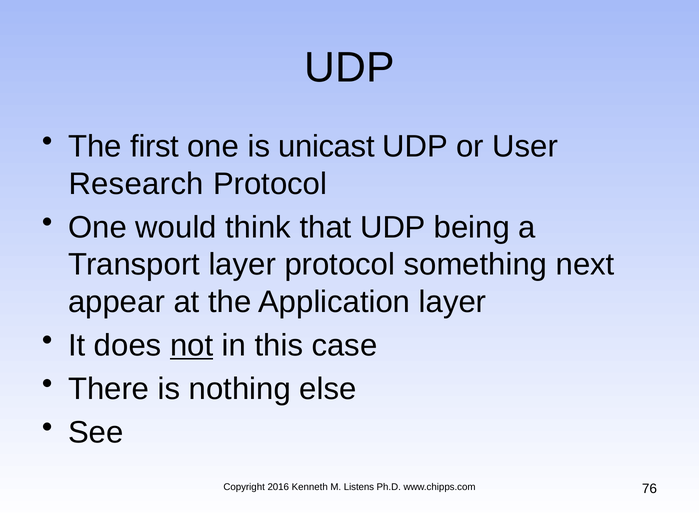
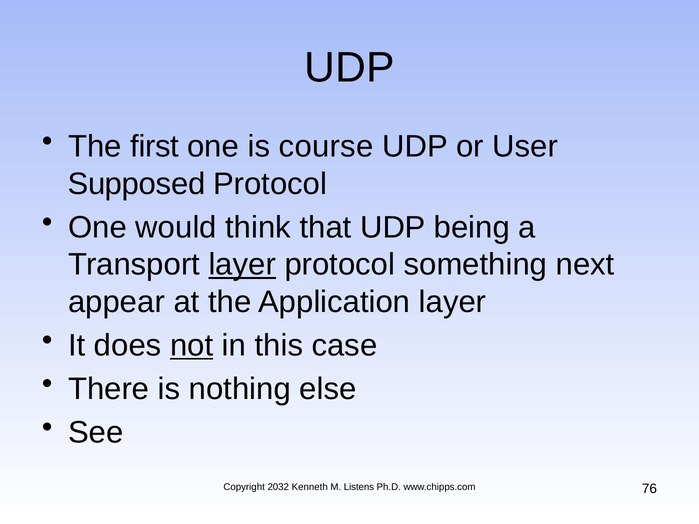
unicast: unicast -> course
Research: Research -> Supposed
layer at (242, 265) underline: none -> present
2016: 2016 -> 2032
